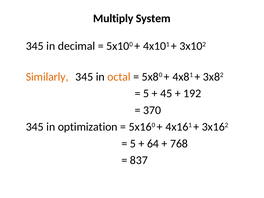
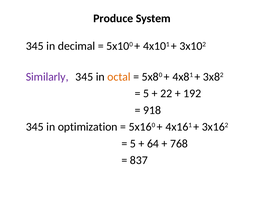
Multiply: Multiply -> Produce
Similarly colour: orange -> purple
45: 45 -> 22
370: 370 -> 918
